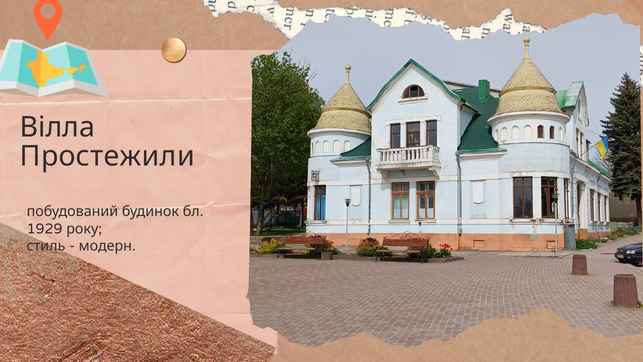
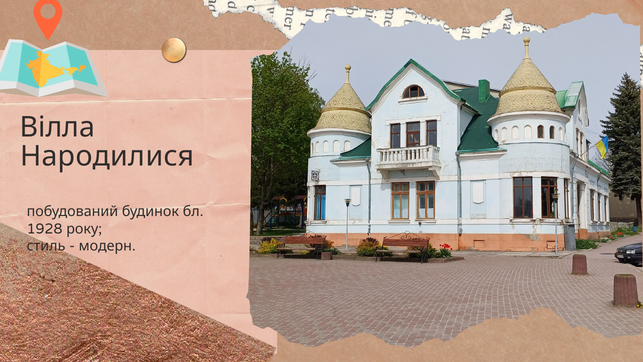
Простежили: Простежили -> Народилися
1929: 1929 -> 1928
